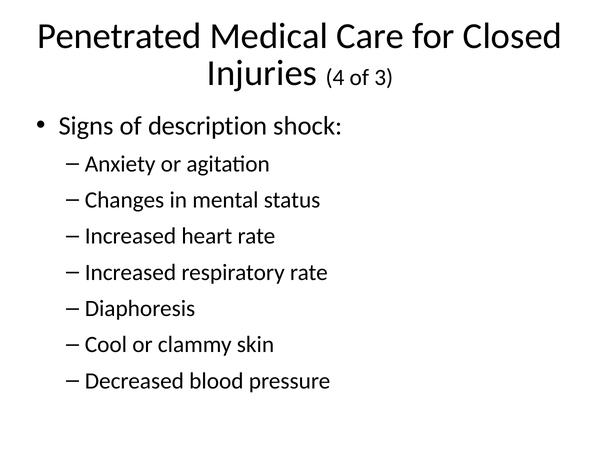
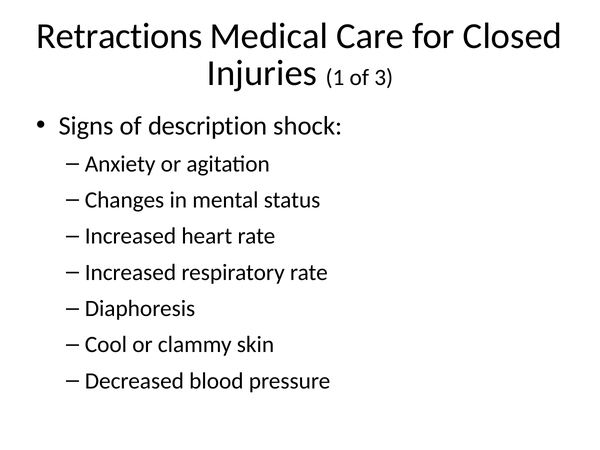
Penetrated: Penetrated -> Retractions
4: 4 -> 1
